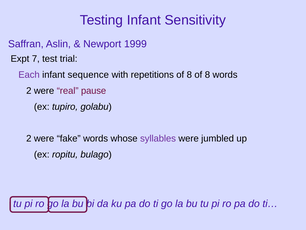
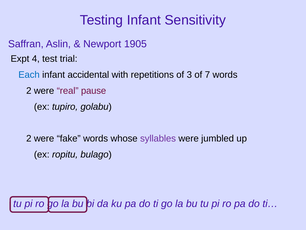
1999: 1999 -> 1905
7: 7 -> 4
Each colour: purple -> blue
sequence: sequence -> accidental
repetitions of 8: 8 -> 3
8 at (207, 75): 8 -> 7
